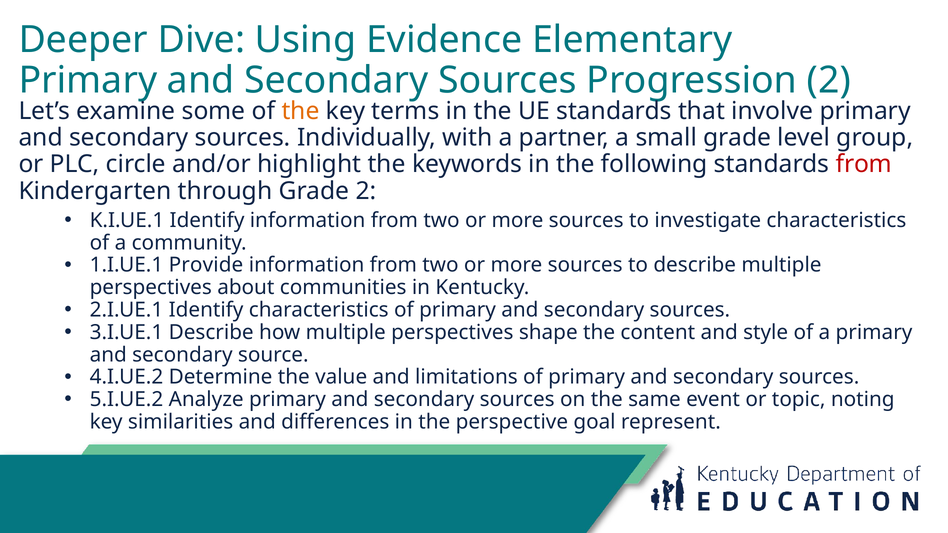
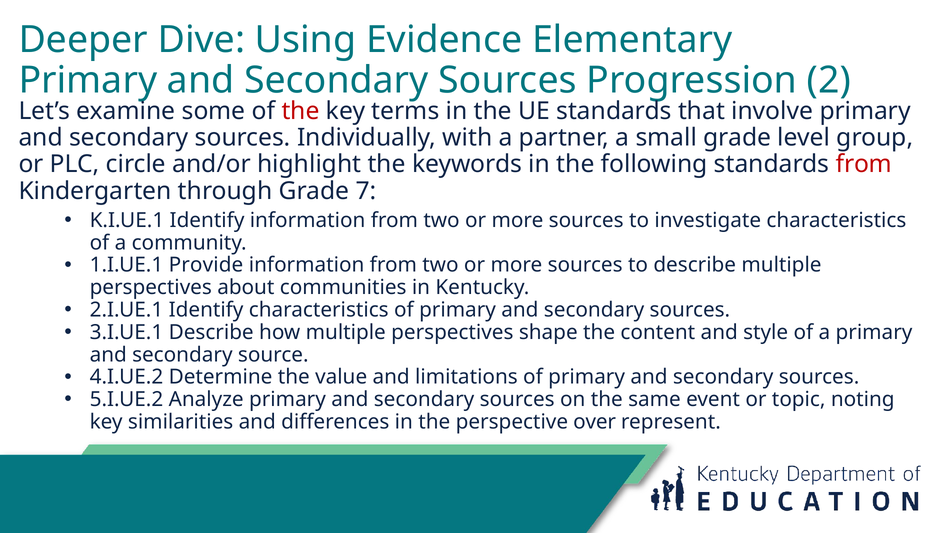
the at (301, 111) colour: orange -> red
Grade 2: 2 -> 7
goal: goal -> over
